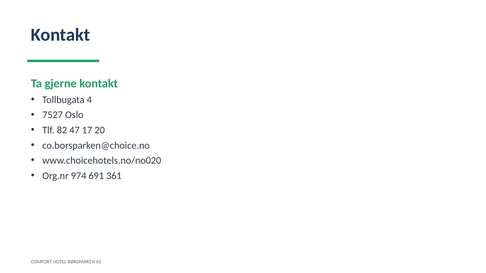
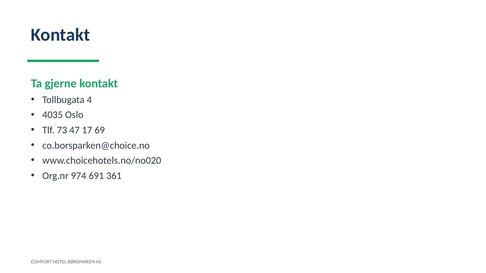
7527: 7527 -> 4035
82: 82 -> 73
20: 20 -> 69
